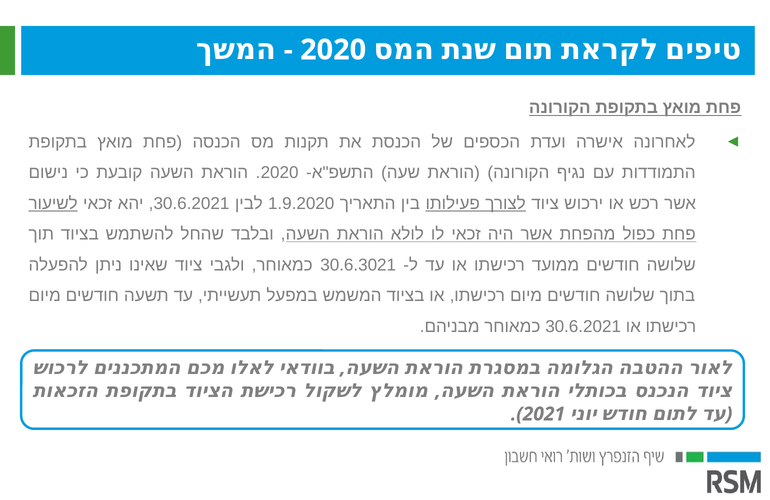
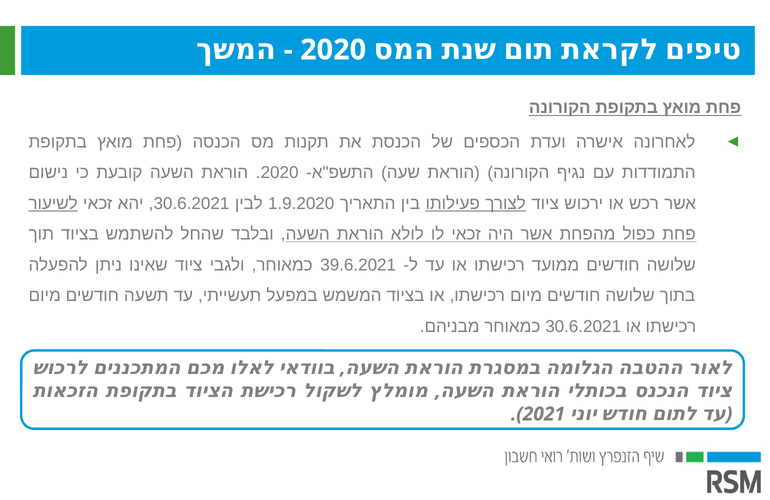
30.6.3021: 30.6.3021 -> 39.6.2021
